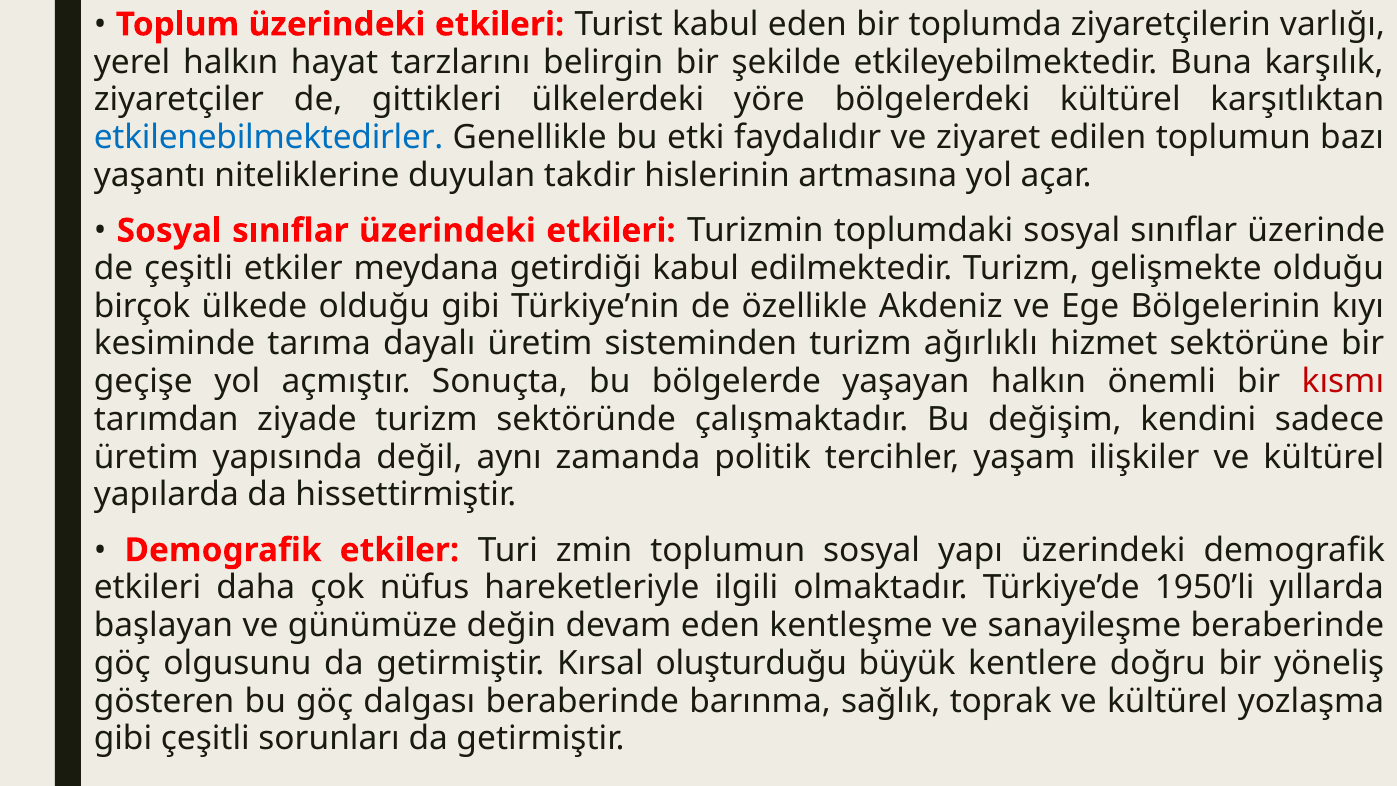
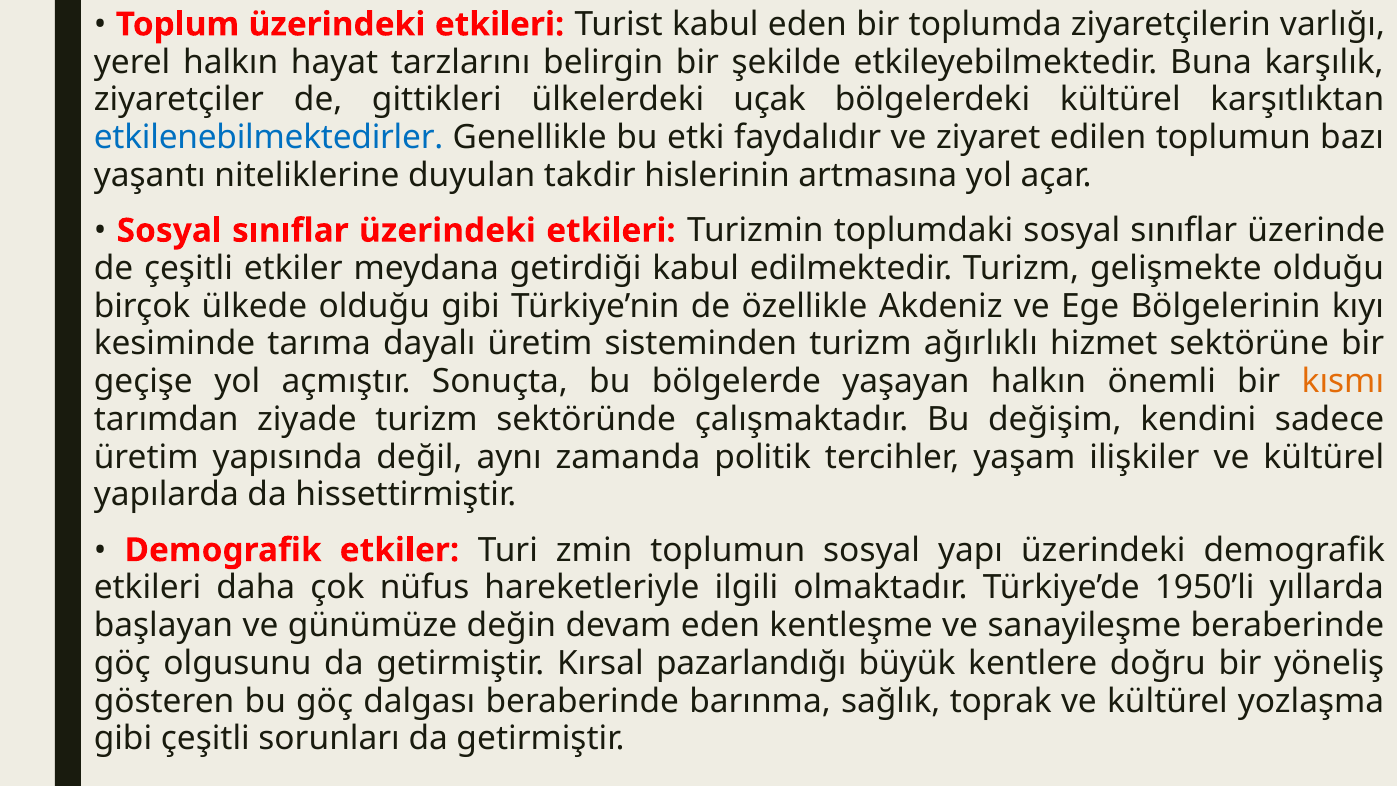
yöre: yöre -> uçak
kısmı colour: red -> orange
oluşturduğu: oluşturduğu -> pazarlandığı
